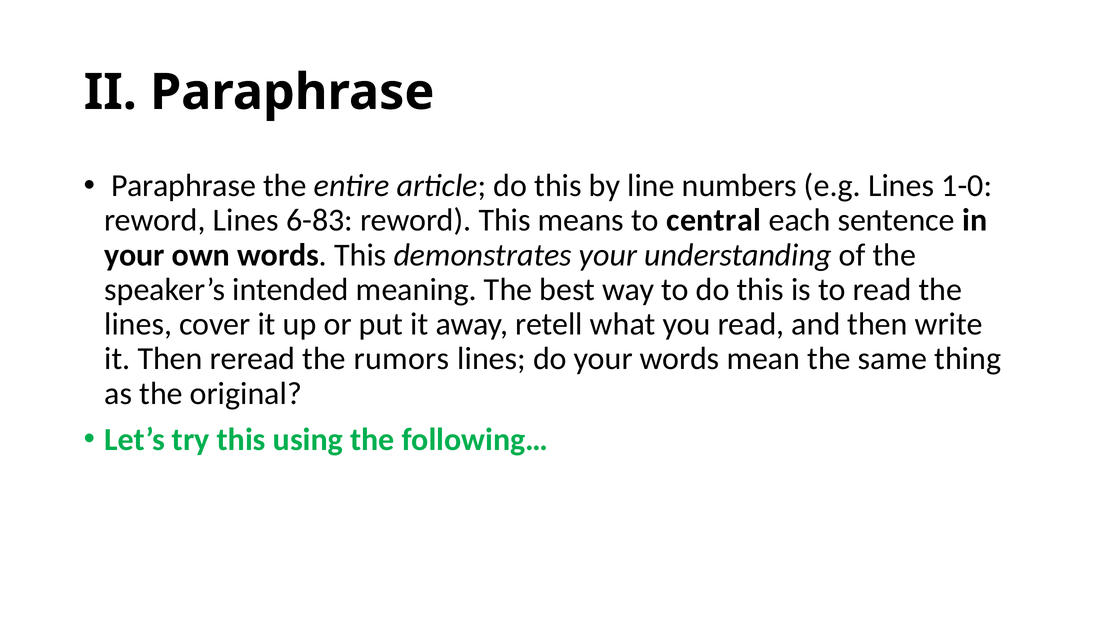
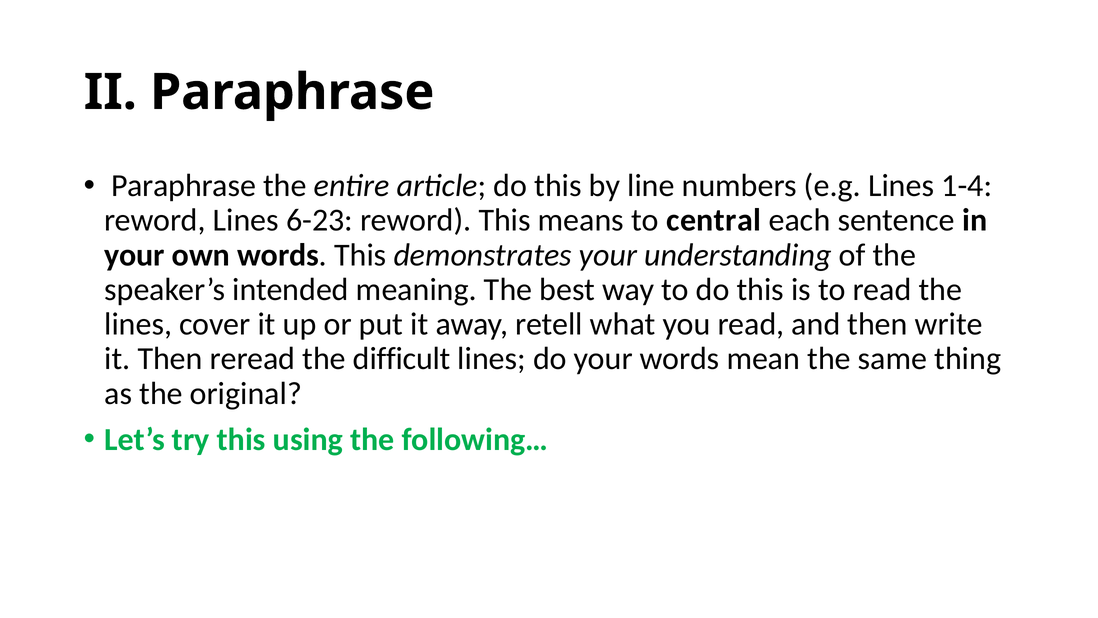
1-0: 1-0 -> 1-4
6-83: 6-83 -> 6-23
rumors: rumors -> difficult
